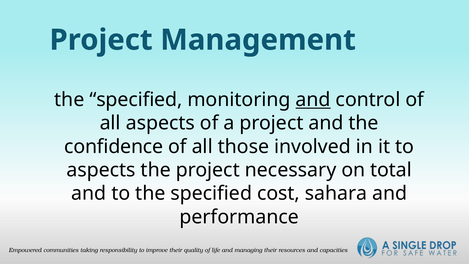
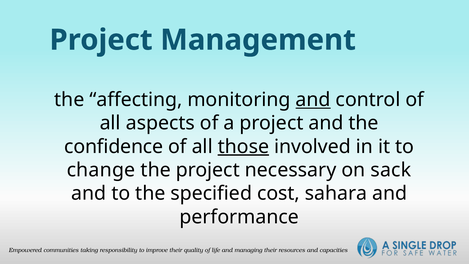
specified at (136, 100): specified -> affecting
those underline: none -> present
aspects at (101, 170): aspects -> change
total: total -> sack
